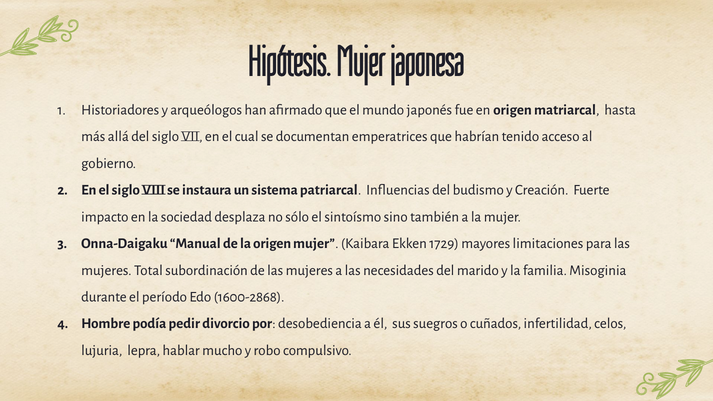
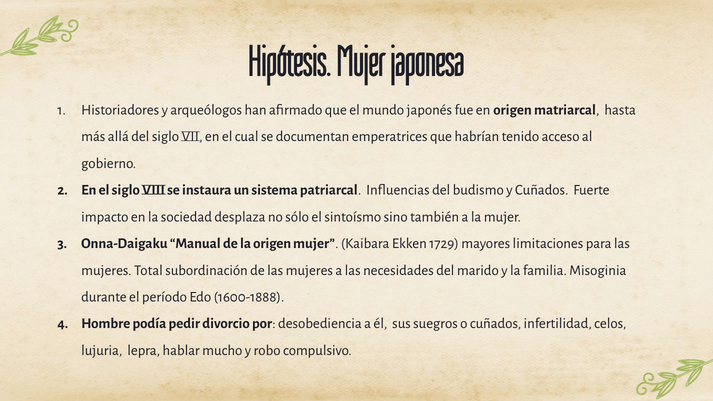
y Creación: Creación -> Cuñados
1600-2868: 1600-2868 -> 1600-1888
